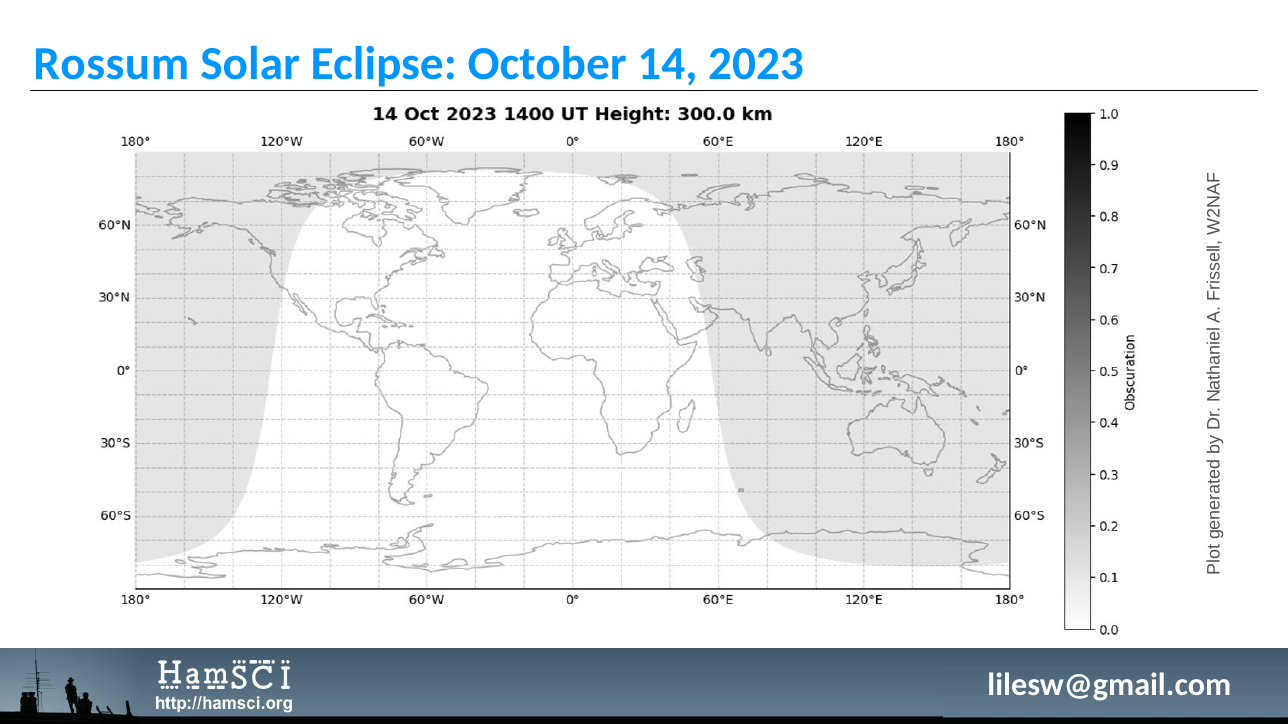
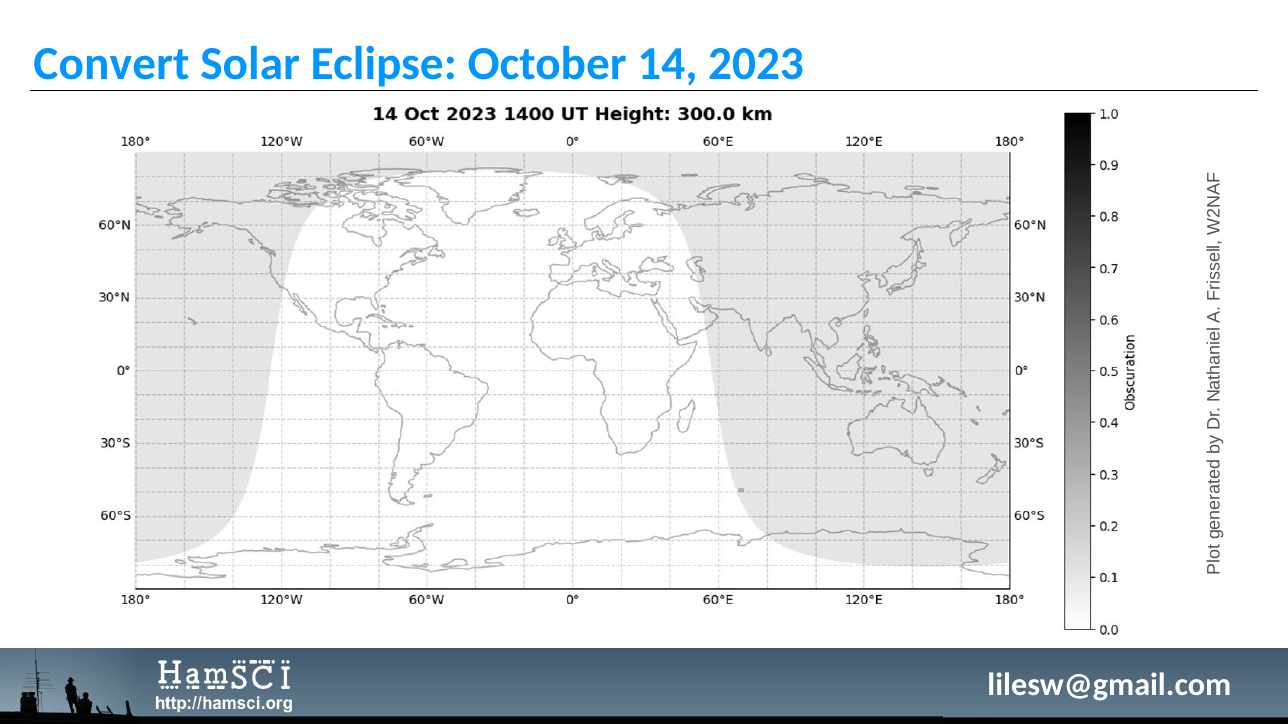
Rossum: Rossum -> Convert
